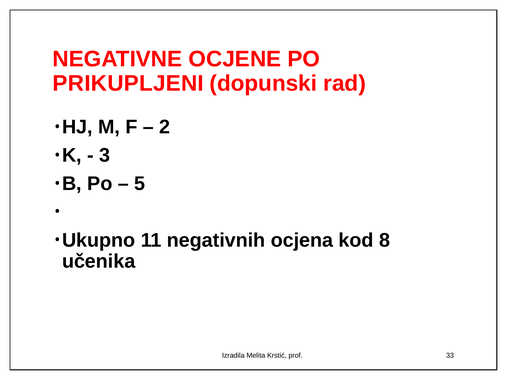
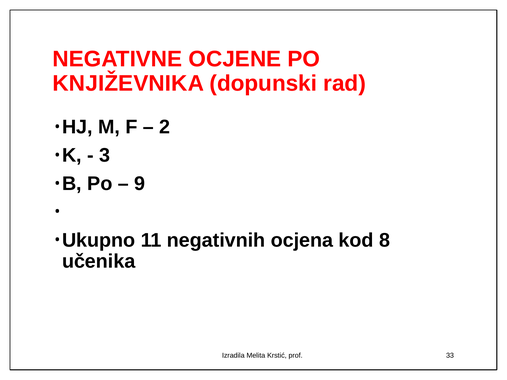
PRIKUPLJENI: PRIKUPLJENI -> KNJIŽEVNIKA
5: 5 -> 9
